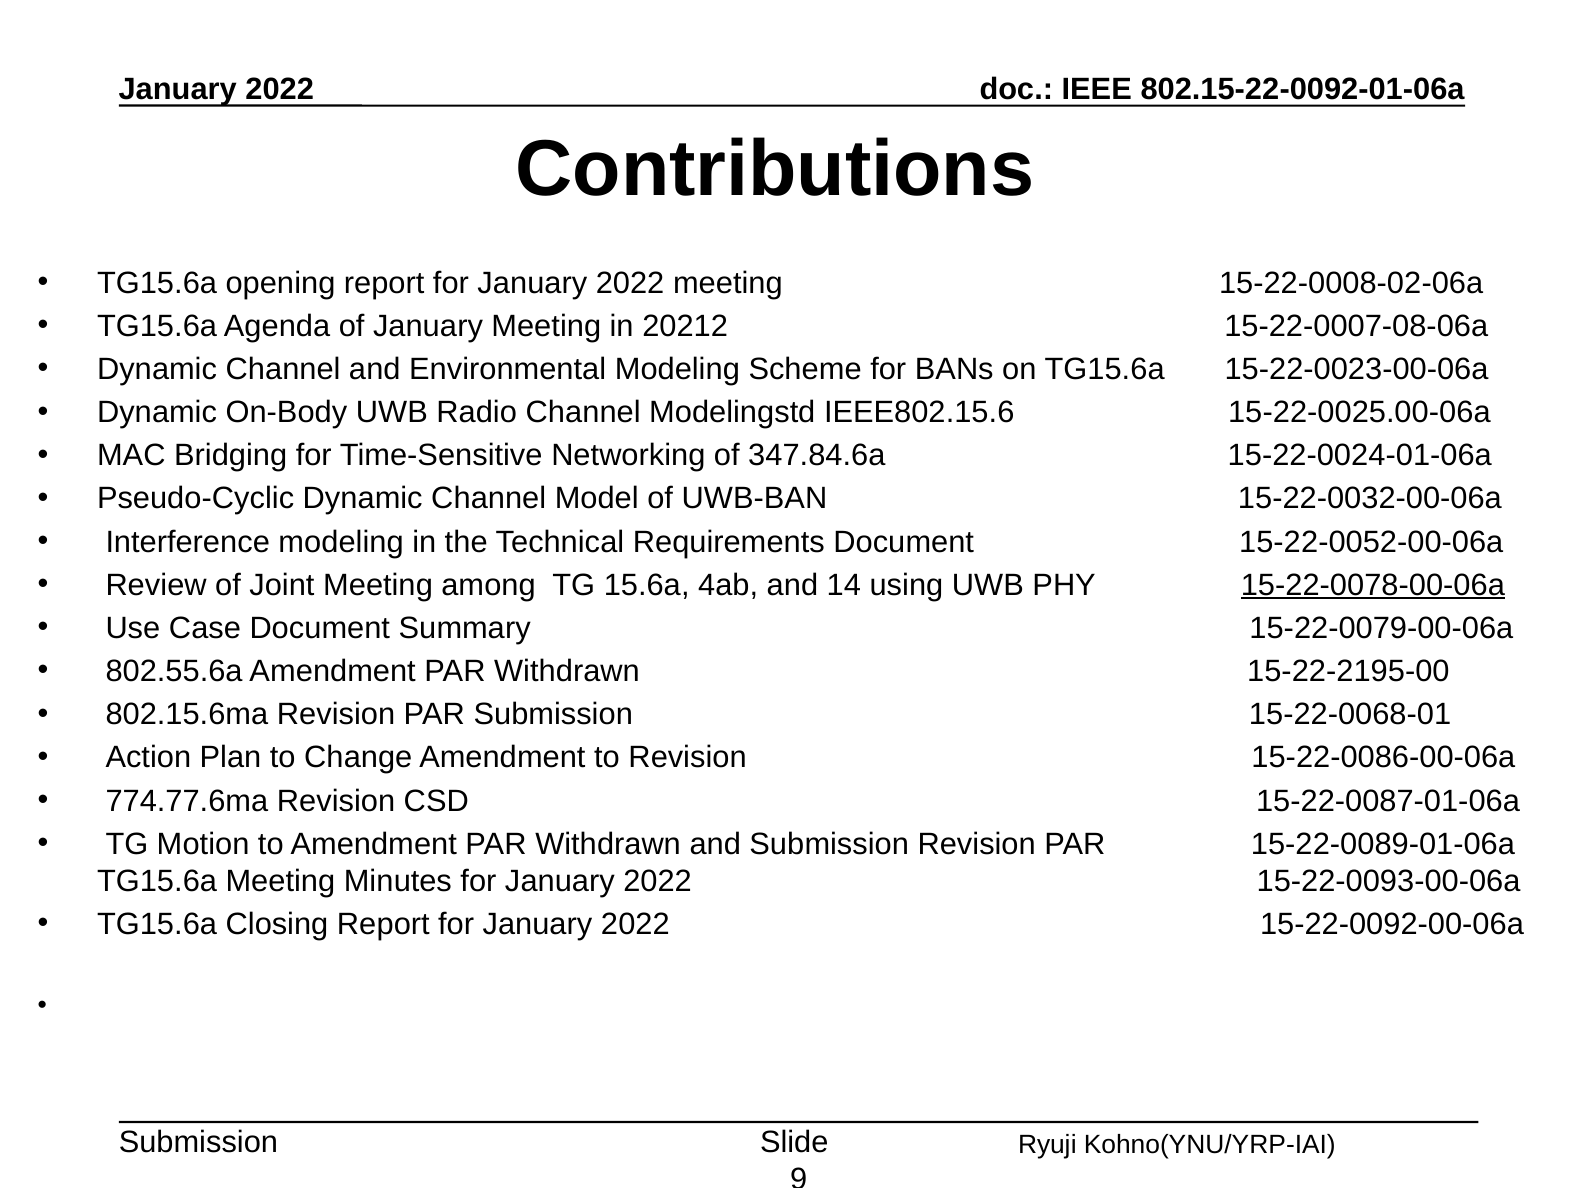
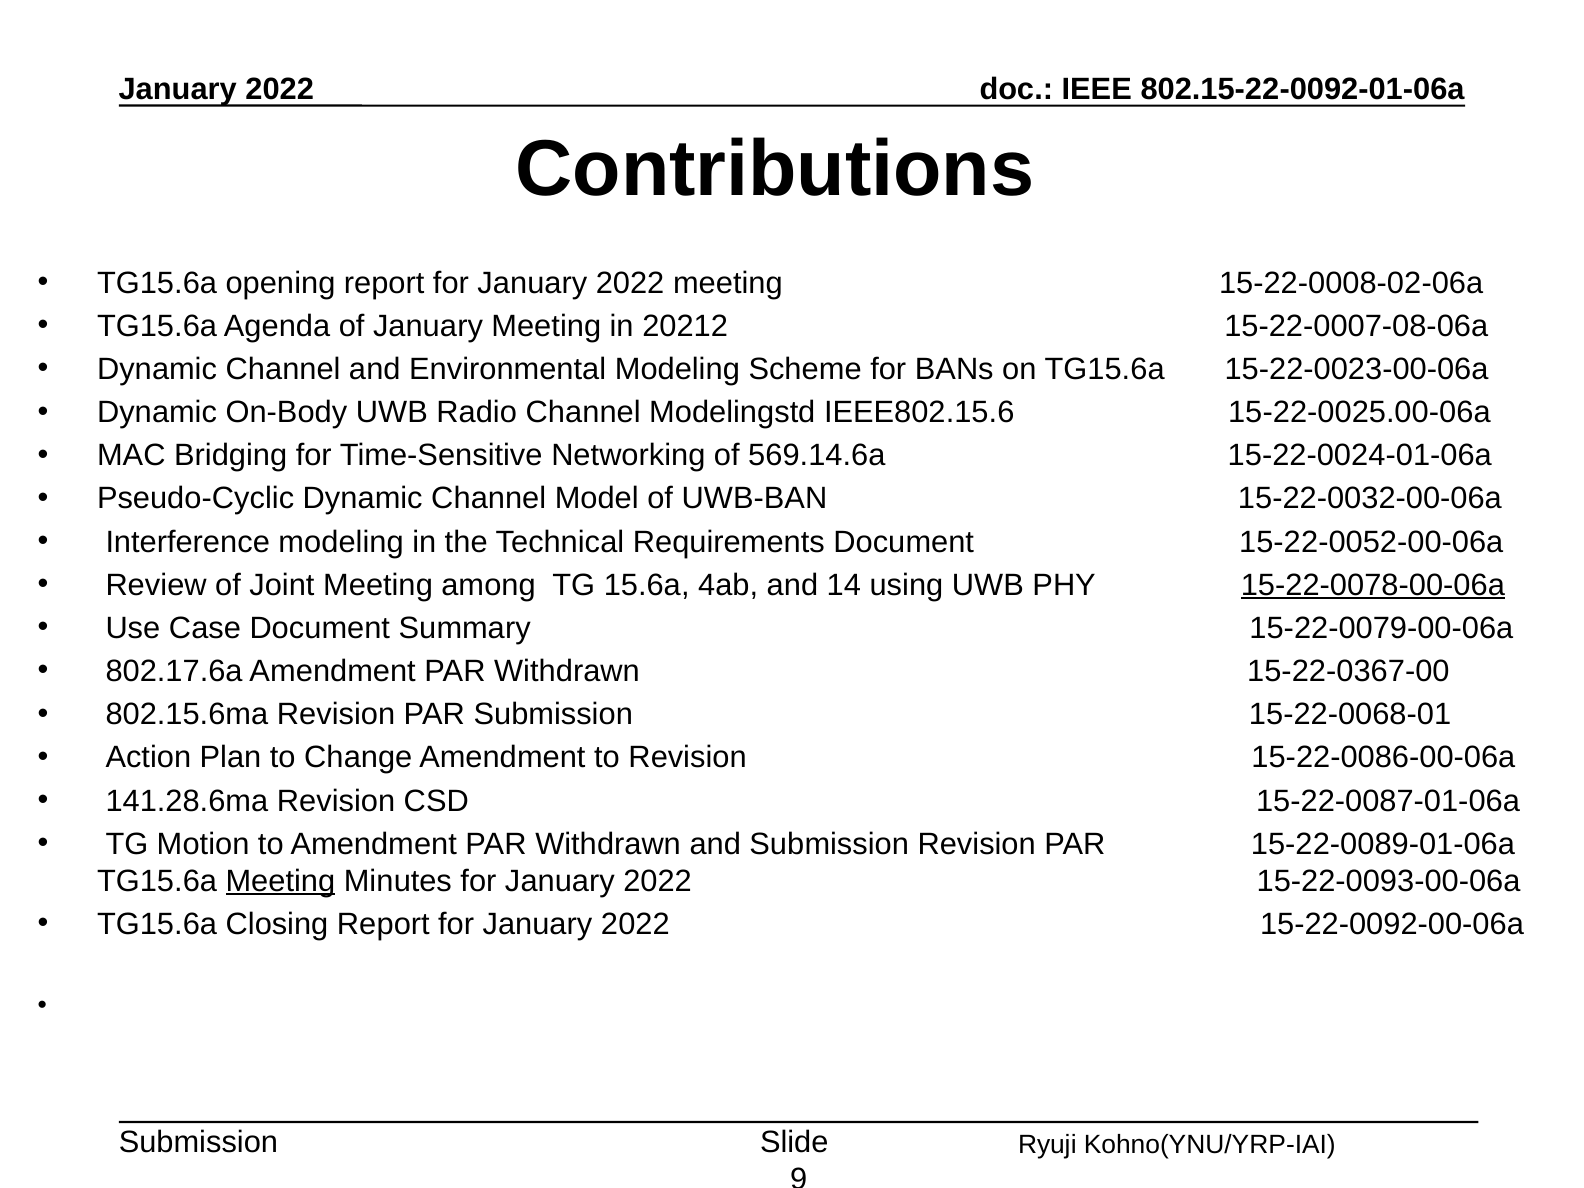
347.84.6a: 347.84.6a -> 569.14.6a
802.55.6a: 802.55.6a -> 802.17.6a
15-22-2195-00: 15-22-2195-00 -> 15-22-0367-00
774.77.6ma: 774.77.6ma -> 141.28.6ma
Meeting at (280, 881) underline: none -> present
